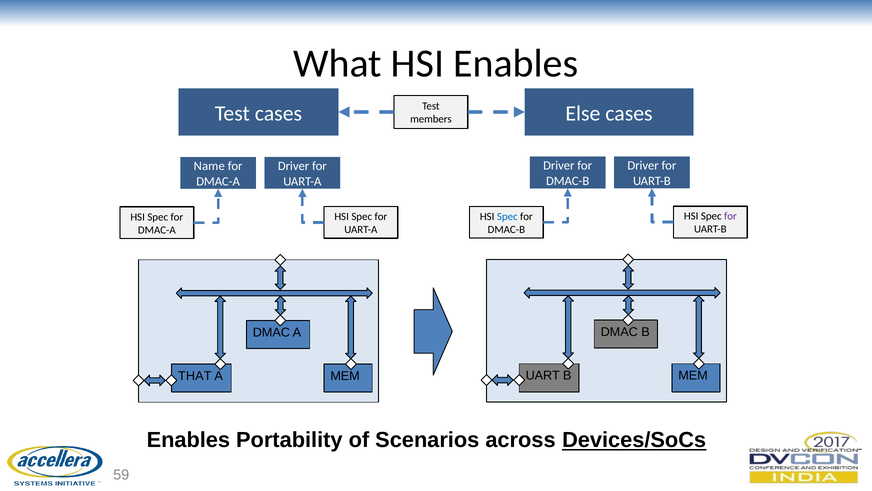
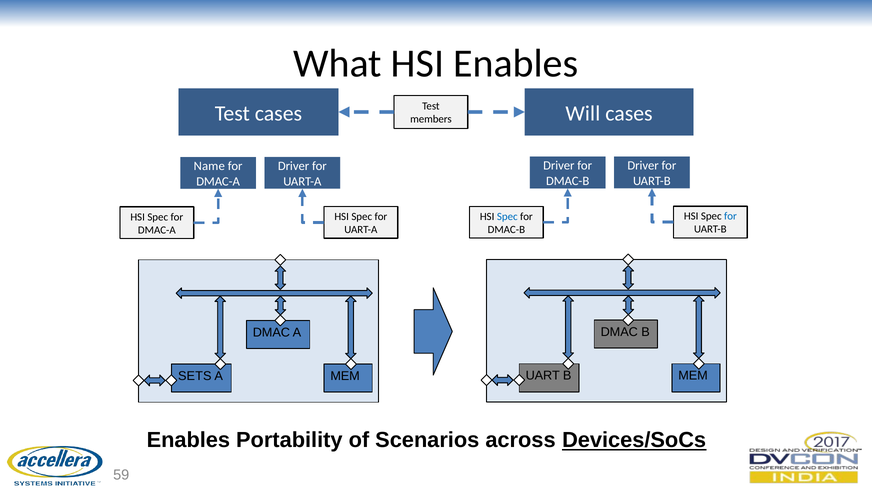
Else: Else -> Will
for at (730, 216) colour: purple -> blue
THAT: THAT -> SETS
